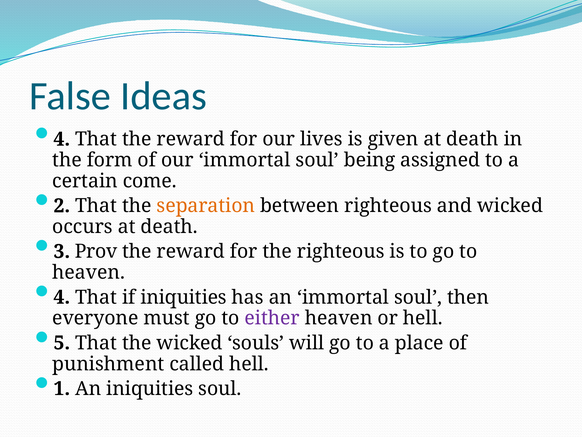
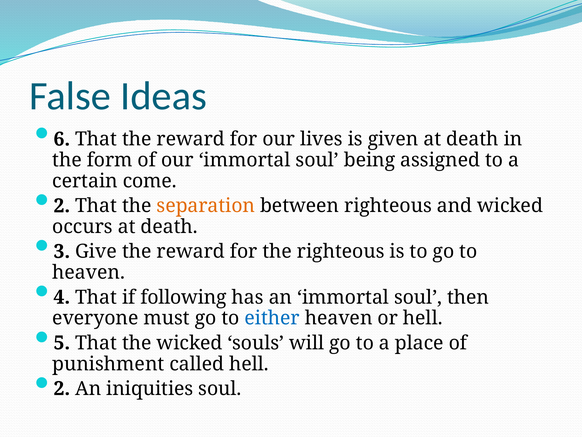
4 at (62, 139): 4 -> 6
Prov: Prov -> Give
if iniquities: iniquities -> following
either colour: purple -> blue
1 at (62, 388): 1 -> 2
